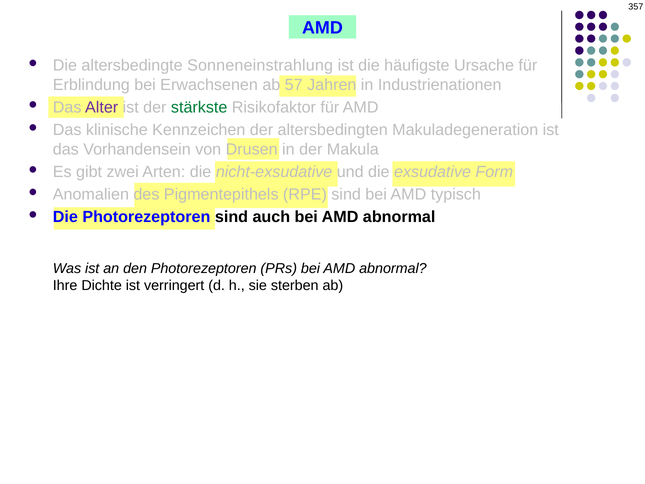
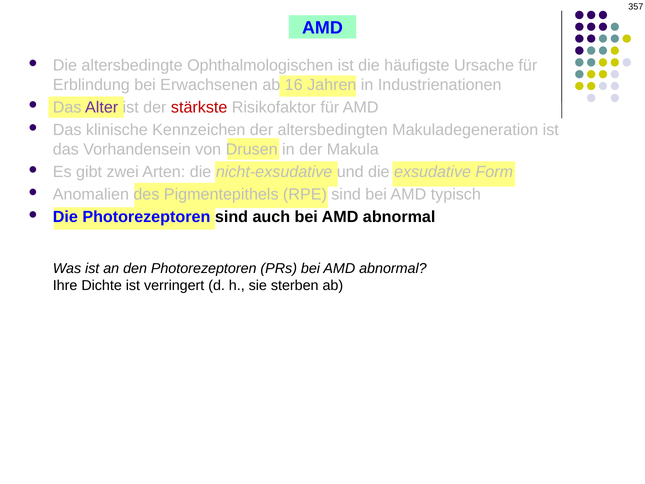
Sonneneinstrahlung: Sonneneinstrahlung -> Ophthalmologischen
57: 57 -> 16
stärkste colour: green -> red
